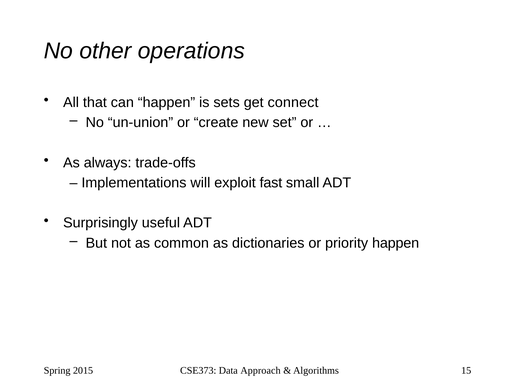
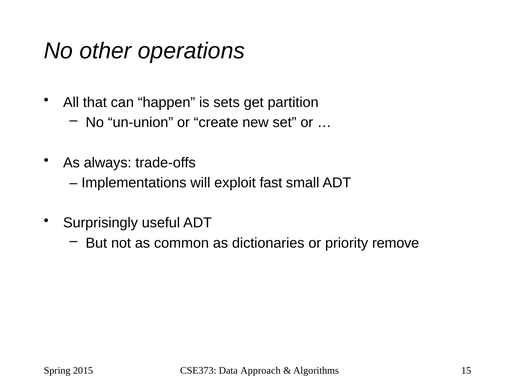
connect: connect -> partition
priority happen: happen -> remove
